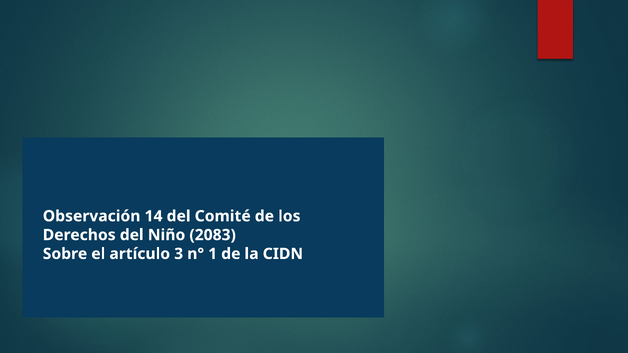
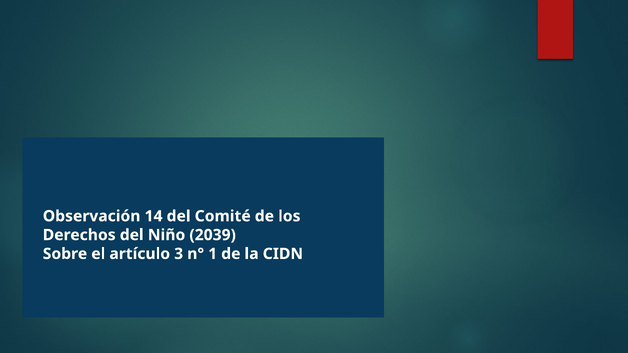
2083: 2083 -> 2039
